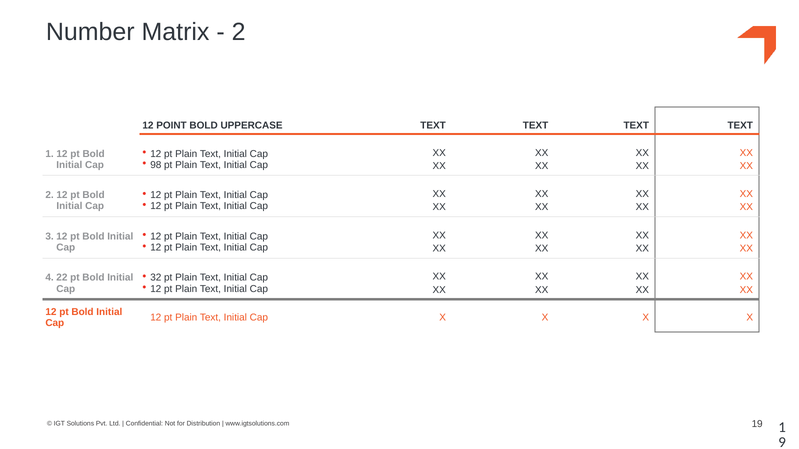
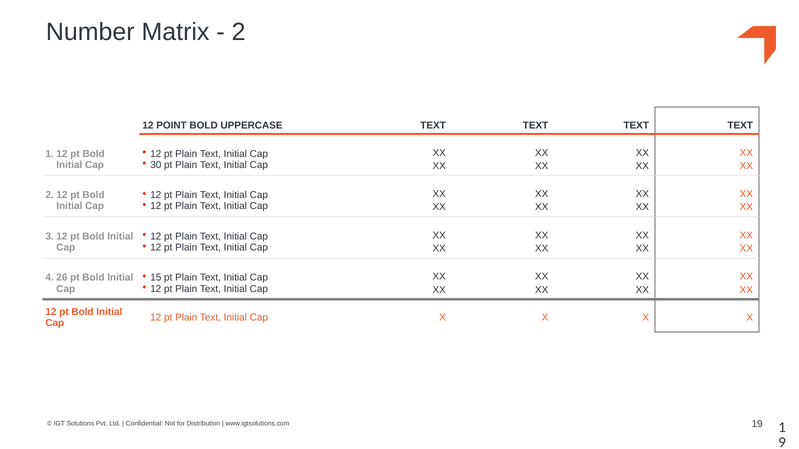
98: 98 -> 30
32: 32 -> 15
22: 22 -> 26
